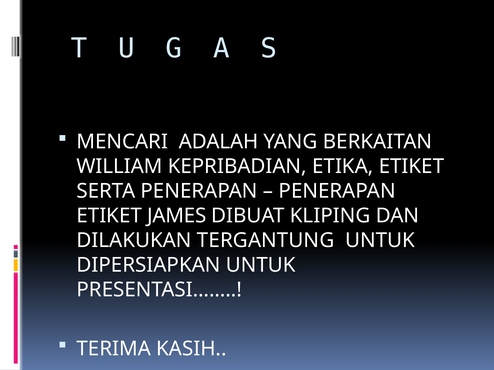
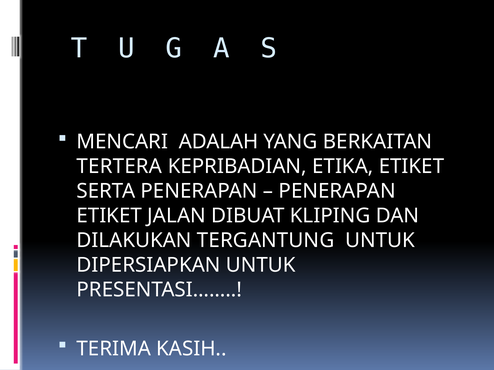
WILLIAM: WILLIAM -> TERTERA
JAMES: JAMES -> JALAN
